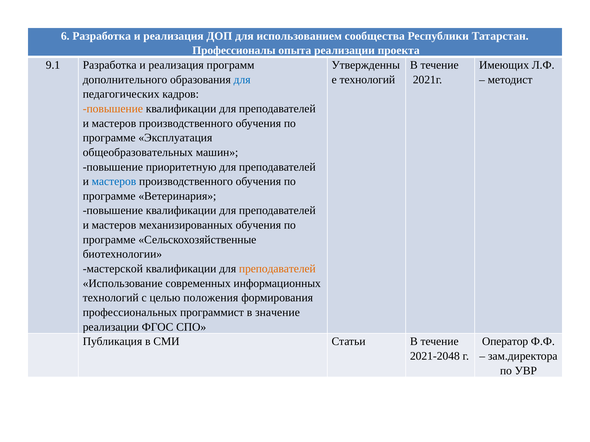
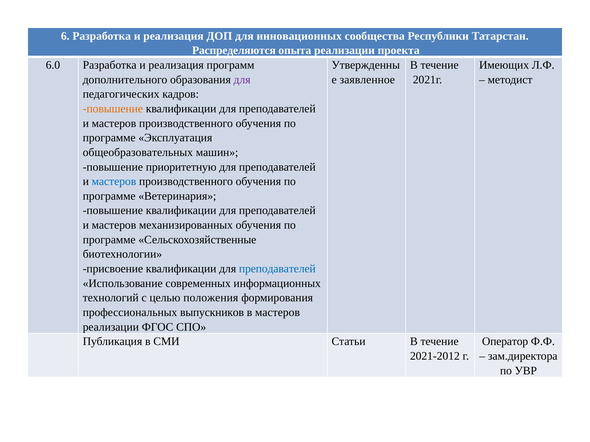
использованием: использованием -> инновационных
Профессионалы: Профессионалы -> Распределяются
9.1: 9.1 -> 6.0
для at (242, 80) colour: blue -> purple
технологий at (367, 80): технологий -> заявленное
мастерской: мастерской -> присвоение
преподавателей at (277, 269) colour: orange -> blue
программист: программист -> выпускников
в значение: значение -> мастеров
2021-2048: 2021-2048 -> 2021-2012
